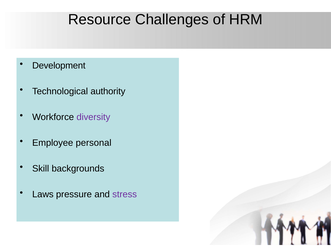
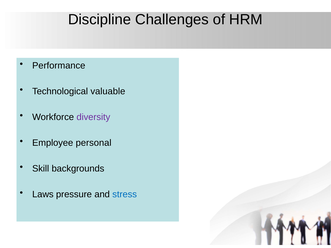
Resource: Resource -> Discipline
Development: Development -> Performance
authority: authority -> valuable
stress colour: purple -> blue
